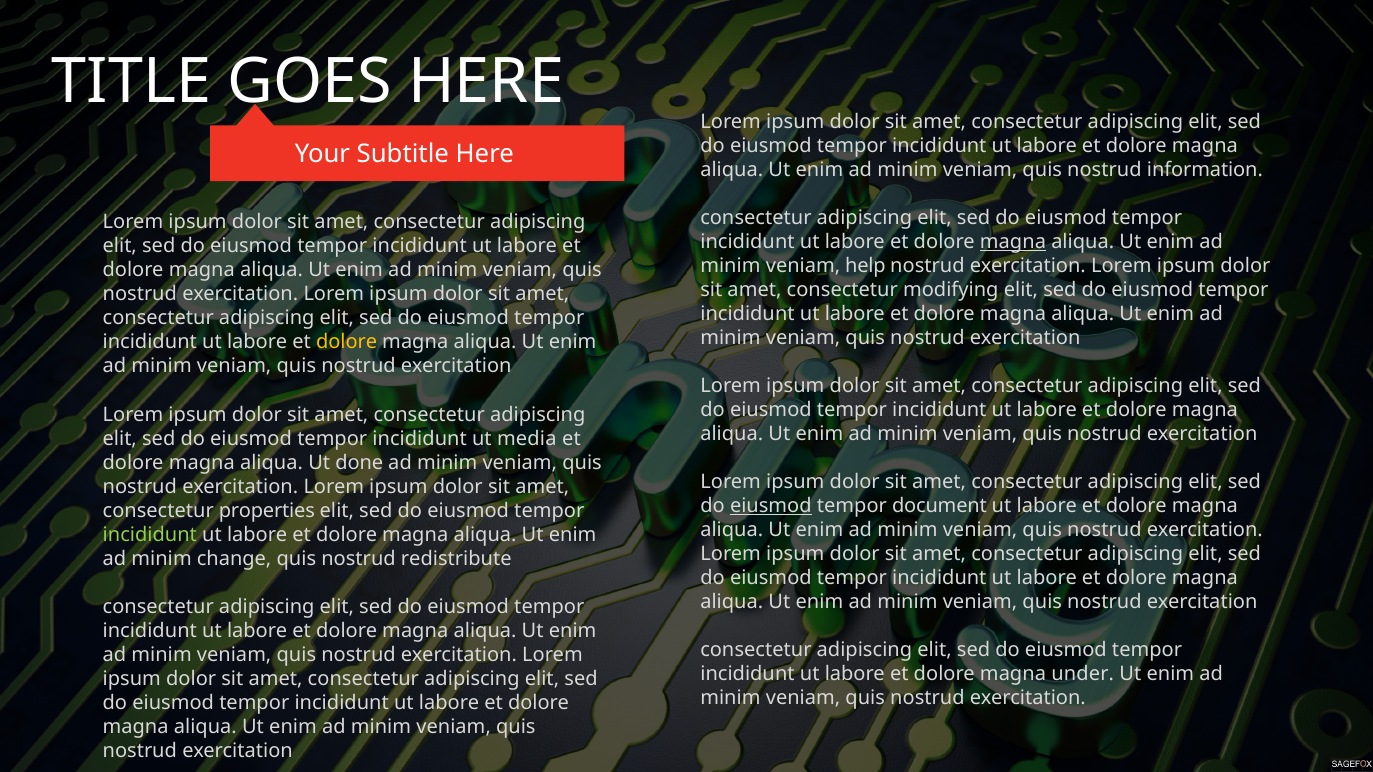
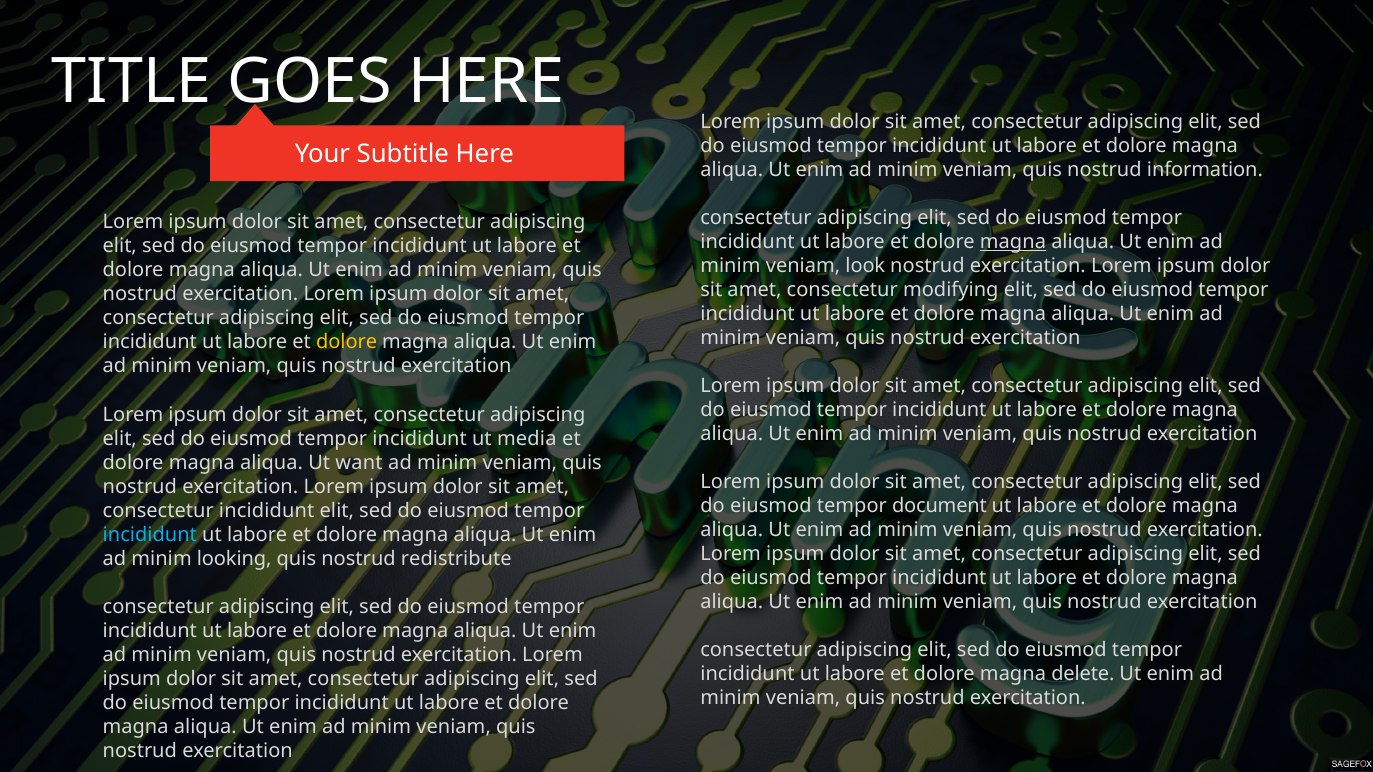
help: help -> look
done: done -> want
eiusmod at (771, 506) underline: present -> none
consectetur properties: properties -> incididunt
incididunt at (150, 535) colour: light green -> light blue
change: change -> looking
under: under -> delete
